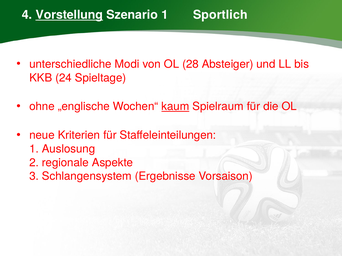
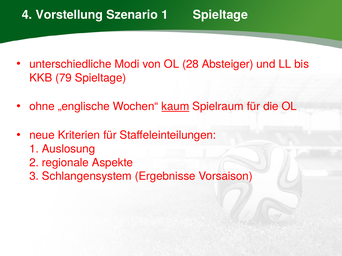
Vorstellung underline: present -> none
1 Sportlich: Sportlich -> Spieltage
24: 24 -> 79
